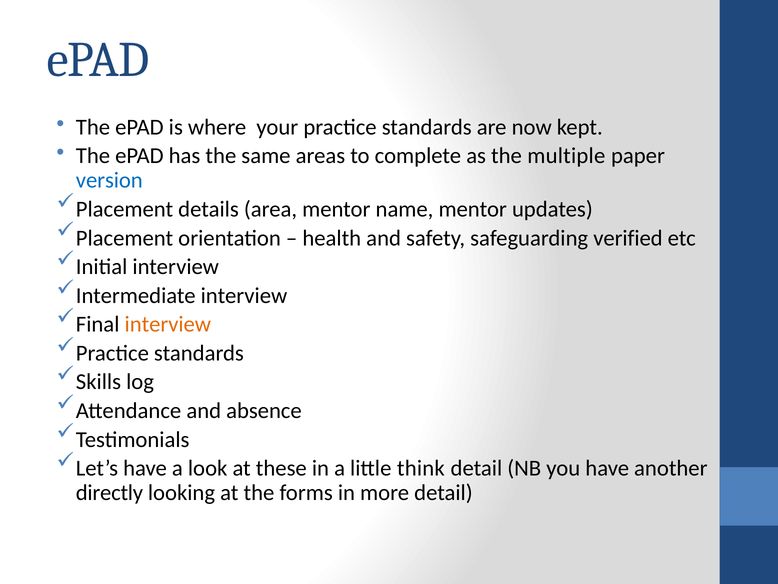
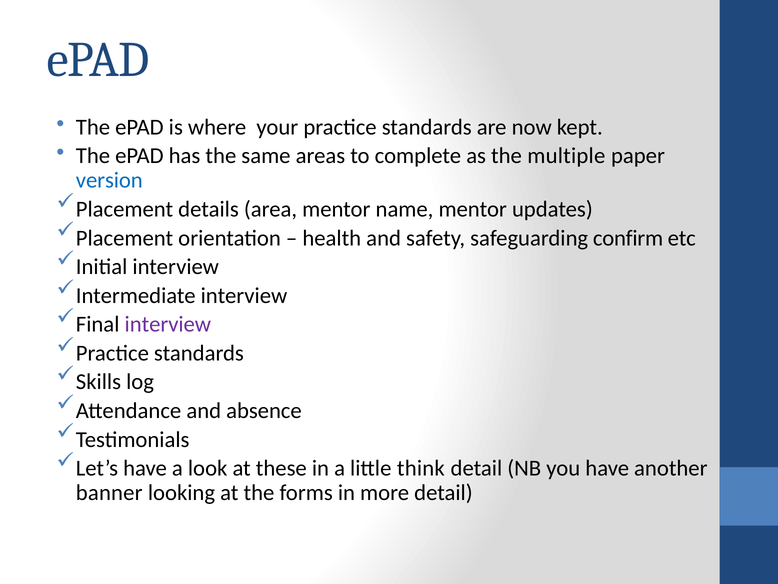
verified: verified -> confirm
interview at (168, 324) colour: orange -> purple
directly: directly -> banner
